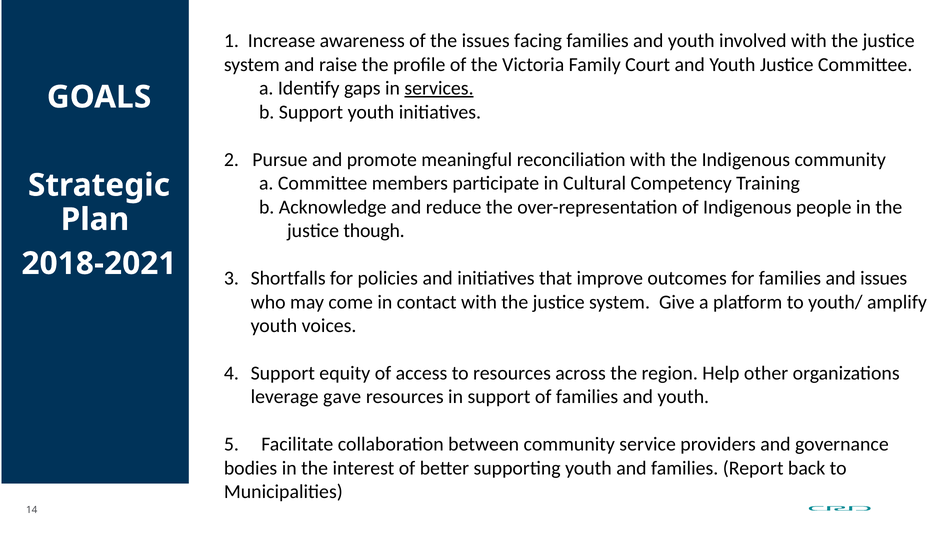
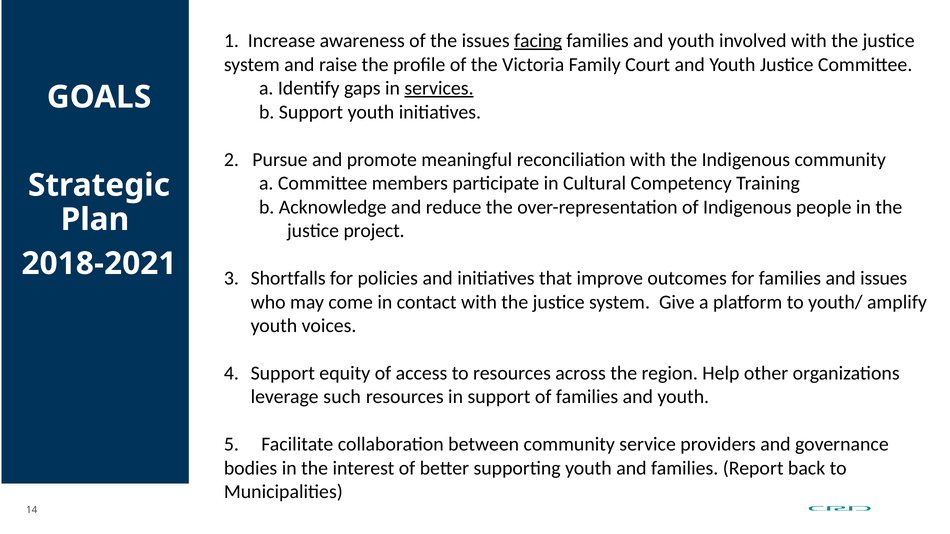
facing underline: none -> present
though: though -> project
gave: gave -> such
